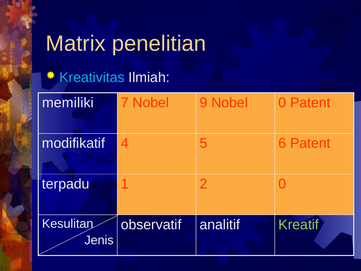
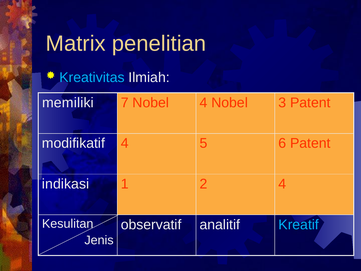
Nobel 9: 9 -> 4
Nobel 0: 0 -> 3
terpadu: terpadu -> indikasi
2 0: 0 -> 4
Kreatif colour: light green -> light blue
